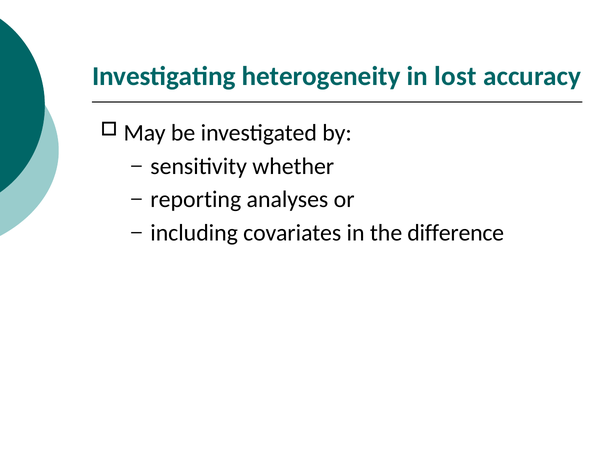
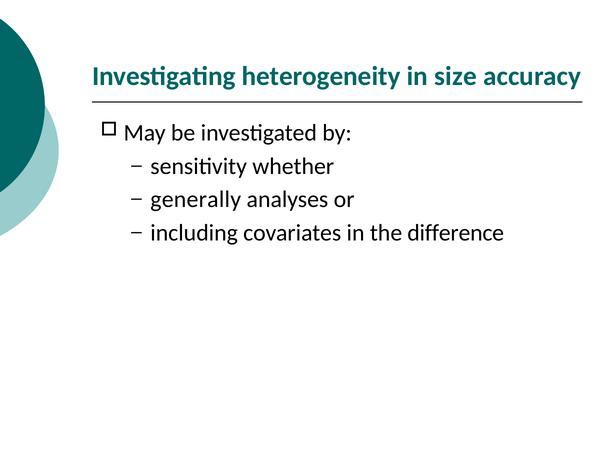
lost: lost -> size
reporting: reporting -> generally
